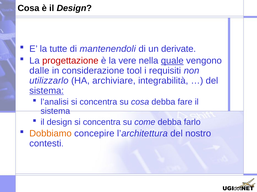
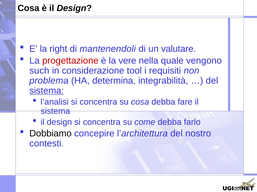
tutte: tutte -> right
derivate: derivate -> valutare
quale underline: present -> none
dalle: dalle -> such
utilizzarlo: utilizzarlo -> problema
archiviare: archiviare -> determina
Dobbiamo colour: orange -> black
